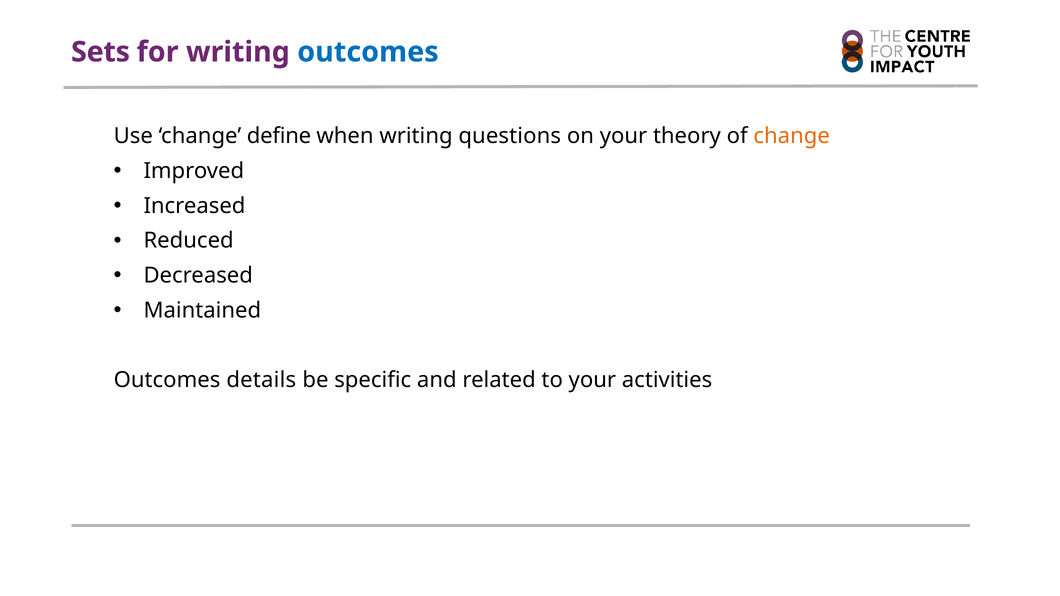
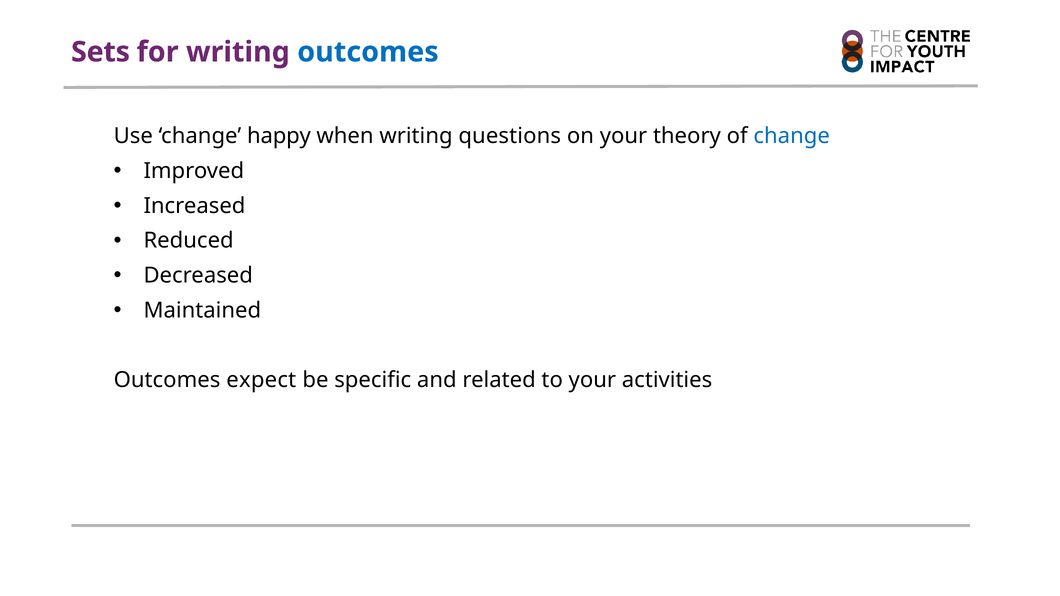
define: define -> happy
change at (792, 136) colour: orange -> blue
details: details -> expect
